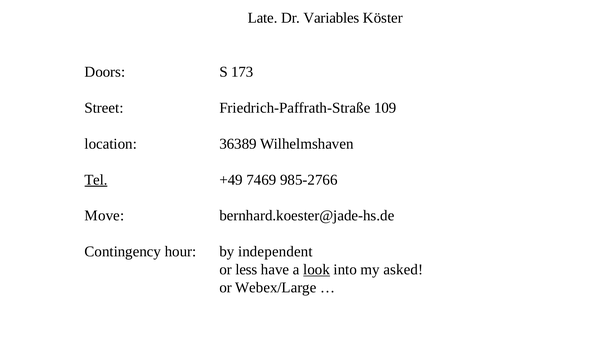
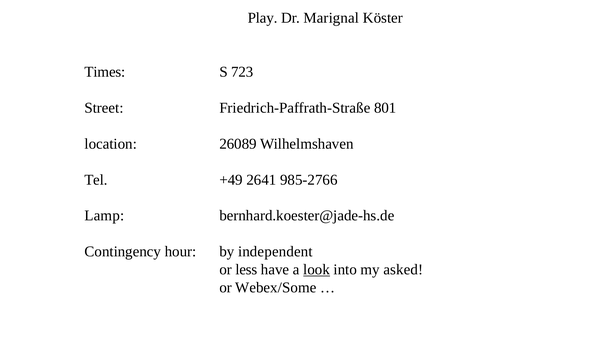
Late: Late -> Play
Variables: Variables -> Marignal
Doors: Doors -> Times
173: 173 -> 723
109: 109 -> 801
36389: 36389 -> 26089
Tel underline: present -> none
7469: 7469 -> 2641
Move: Move -> Lamp
Webex/Large: Webex/Large -> Webex/Some
